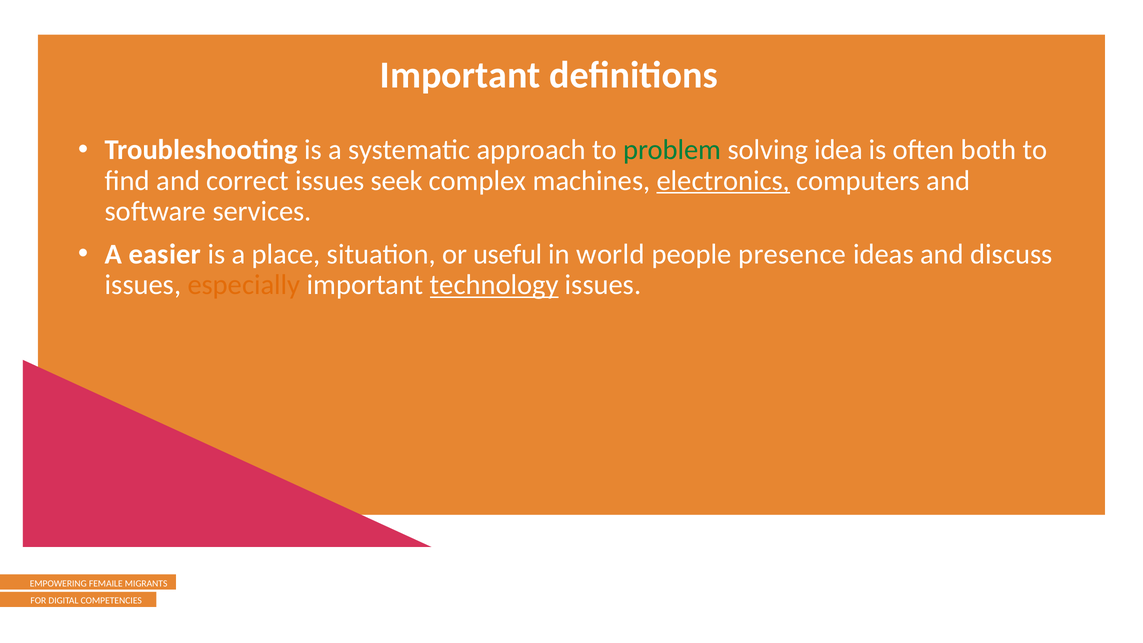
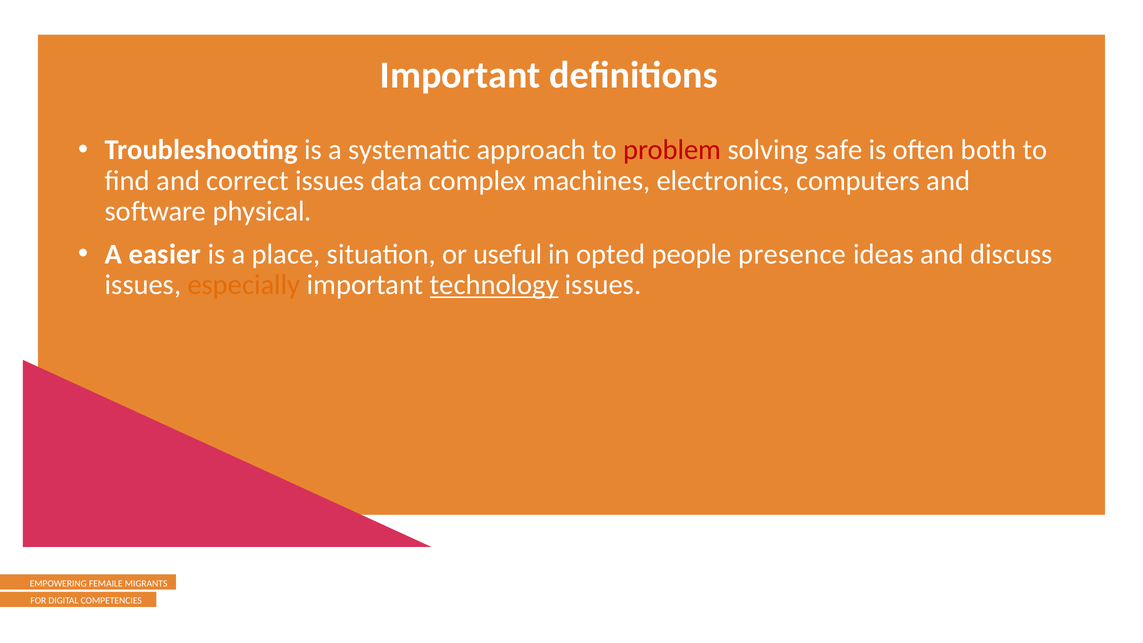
problem colour: green -> red
idea: idea -> safe
seek: seek -> data
electronics underline: present -> none
services: services -> physical
world: world -> opted
